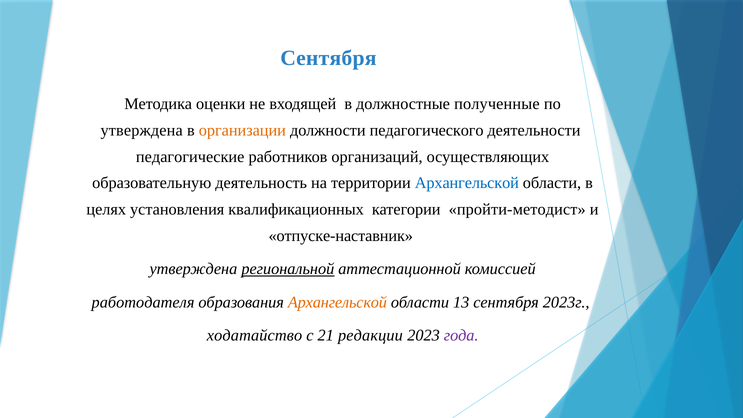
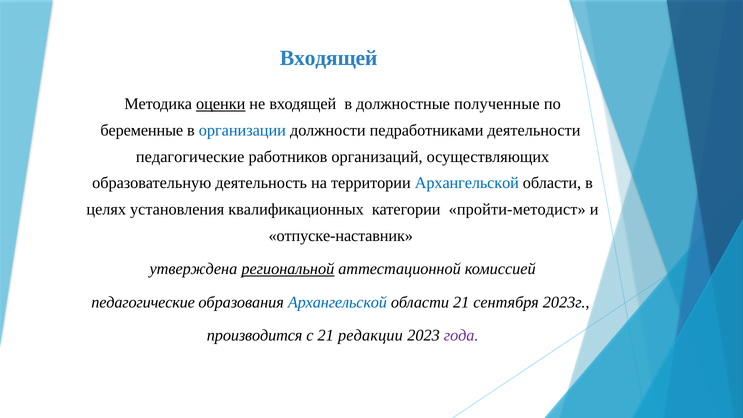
Сентября at (328, 58): Сентября -> Входящей
оценки underline: none -> present
утверждена at (142, 130): утверждена -> беременные
организации colour: orange -> blue
педагогического: педагогического -> педработниками
работодателя at (143, 302): работодателя -> педагогические
Архангельской at (337, 302) colour: orange -> blue
области 13: 13 -> 21
ходатайство: ходатайство -> производится
